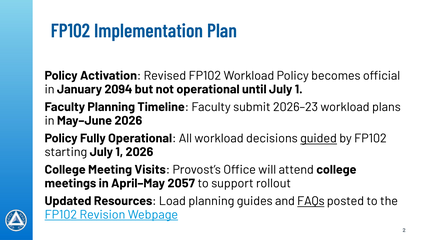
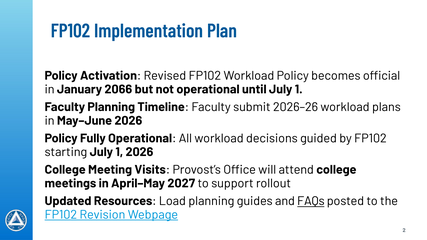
2094: 2094 -> 2066
2026–23: 2026–23 -> 2026–26
guided underline: present -> none
2057: 2057 -> 2027
